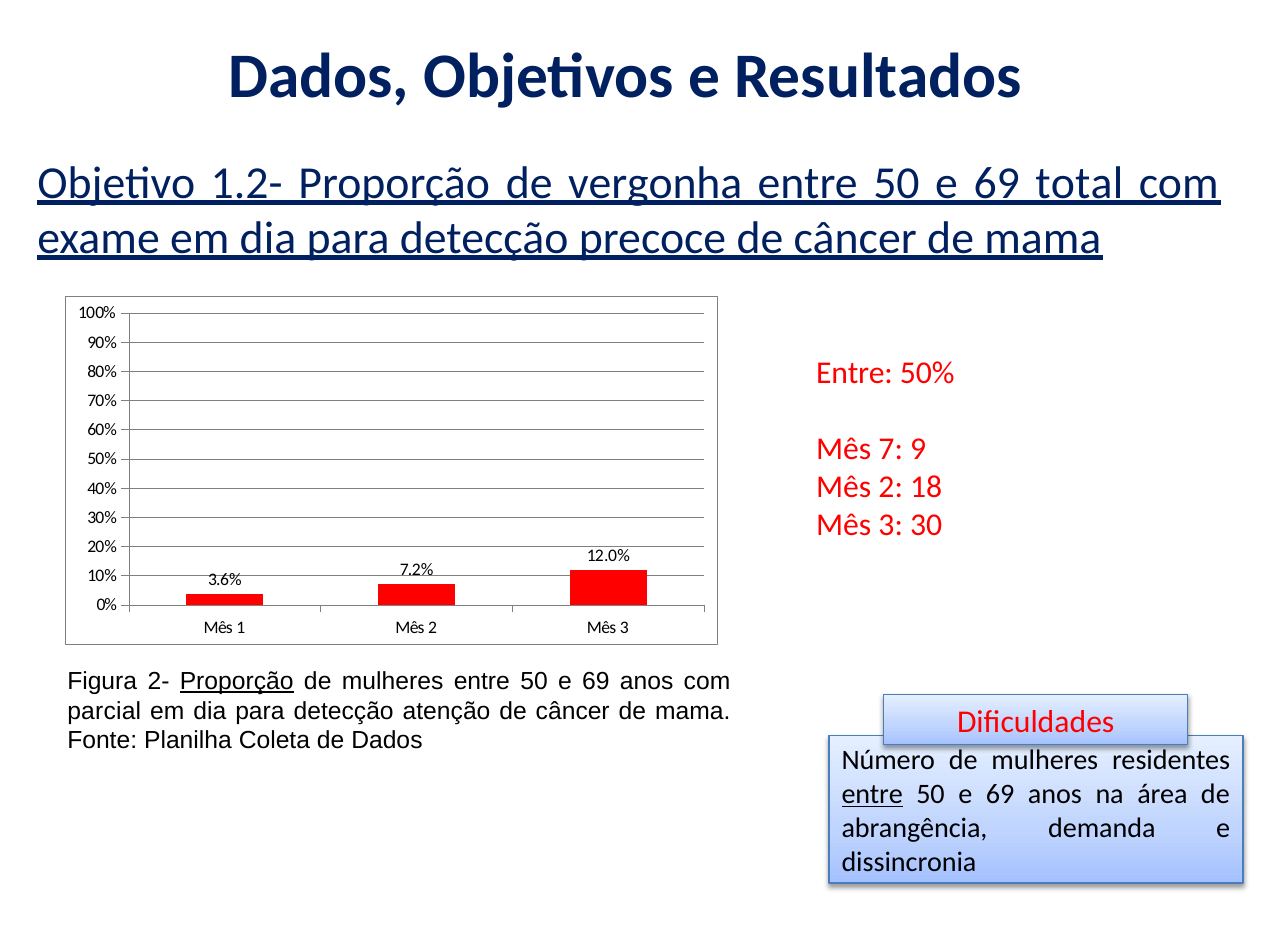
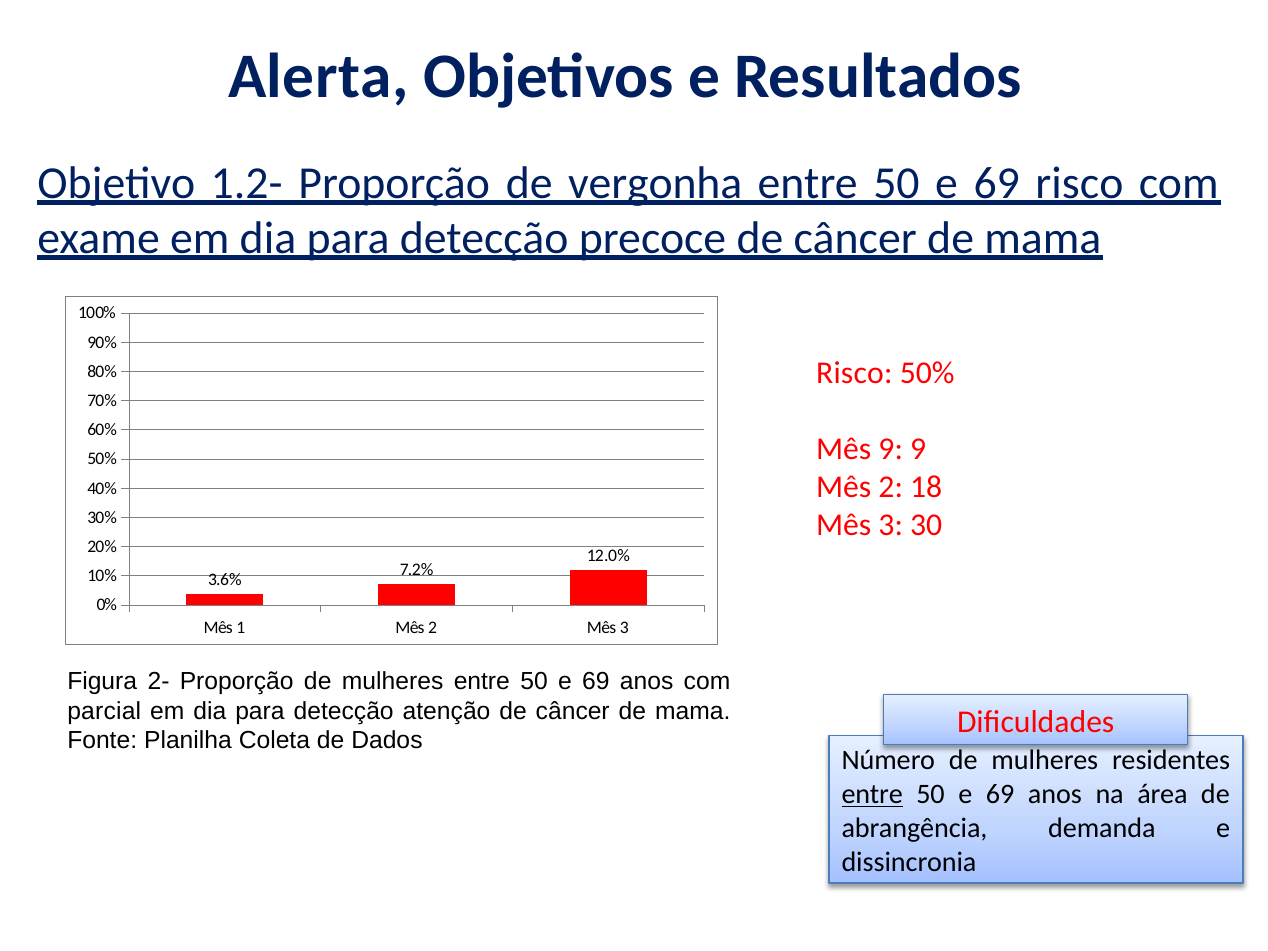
Dados at (319, 76): Dados -> Alerta
69 total: total -> risco
Entre at (855, 373): Entre -> Risco
Mês 7: 7 -> 9
Proporção at (237, 682) underline: present -> none
